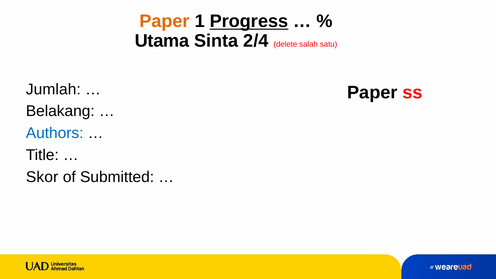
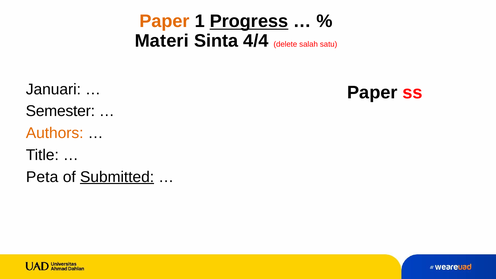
Utama: Utama -> Materi
2/4: 2/4 -> 4/4
Jumlah: Jumlah -> Januari
Belakang: Belakang -> Semester
Authors colour: blue -> orange
Skor: Skor -> Peta
Submitted underline: none -> present
